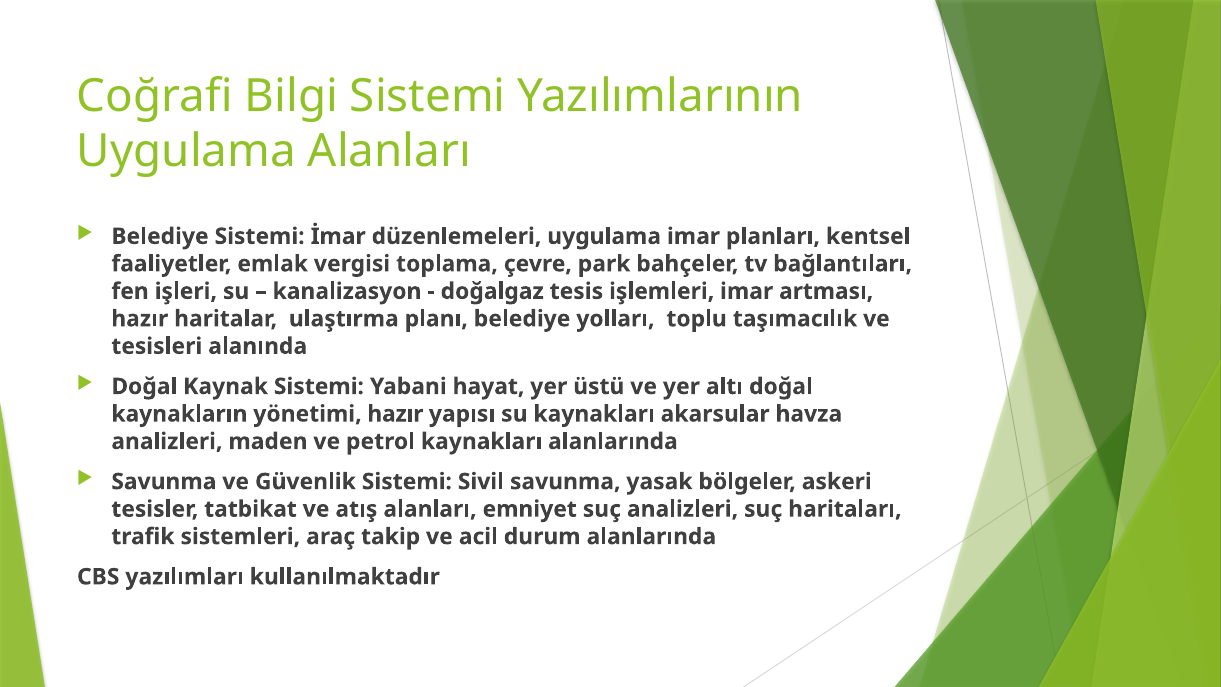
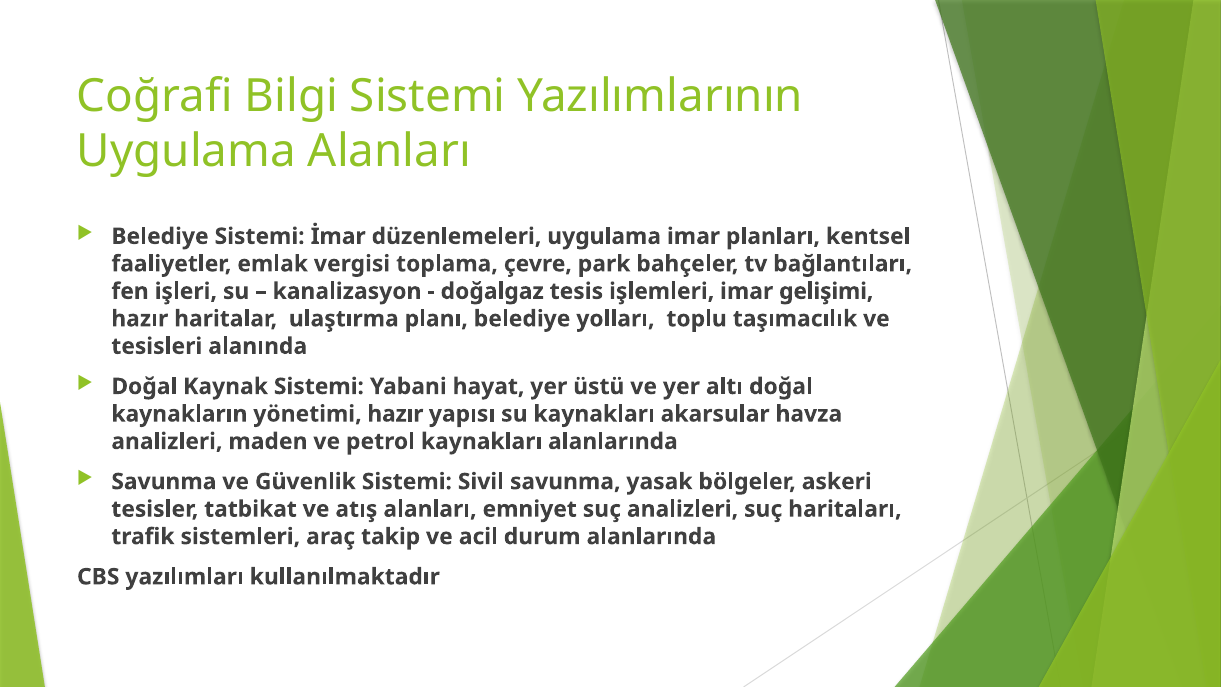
artması: artması -> gelişimi
